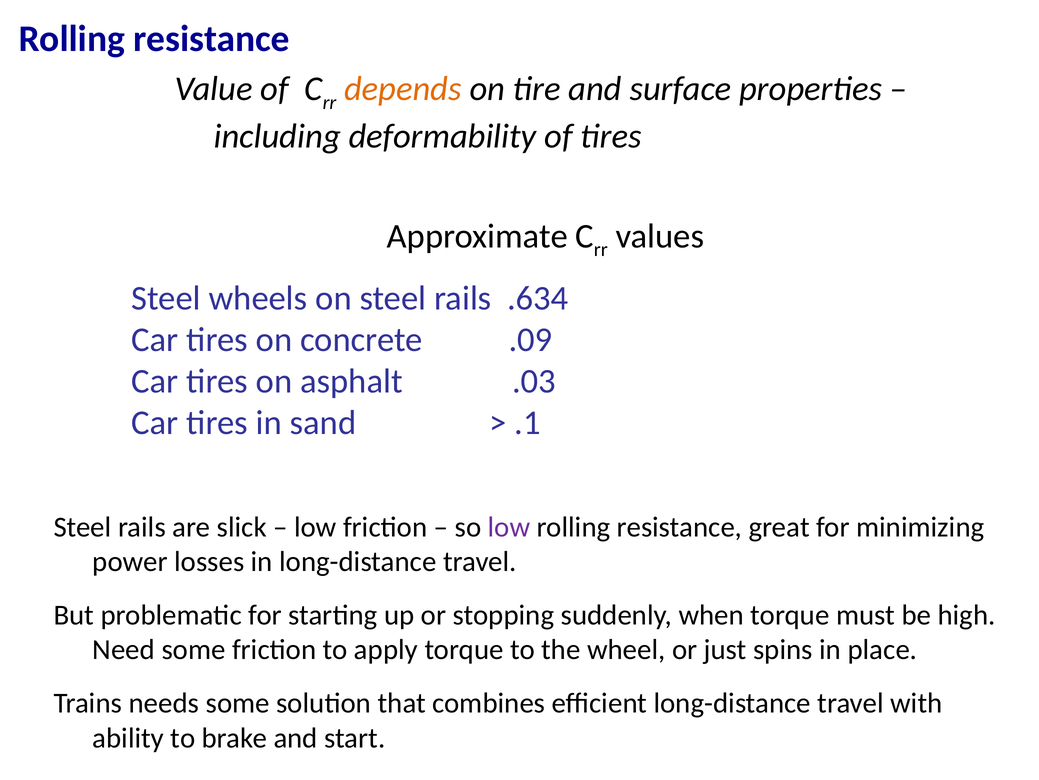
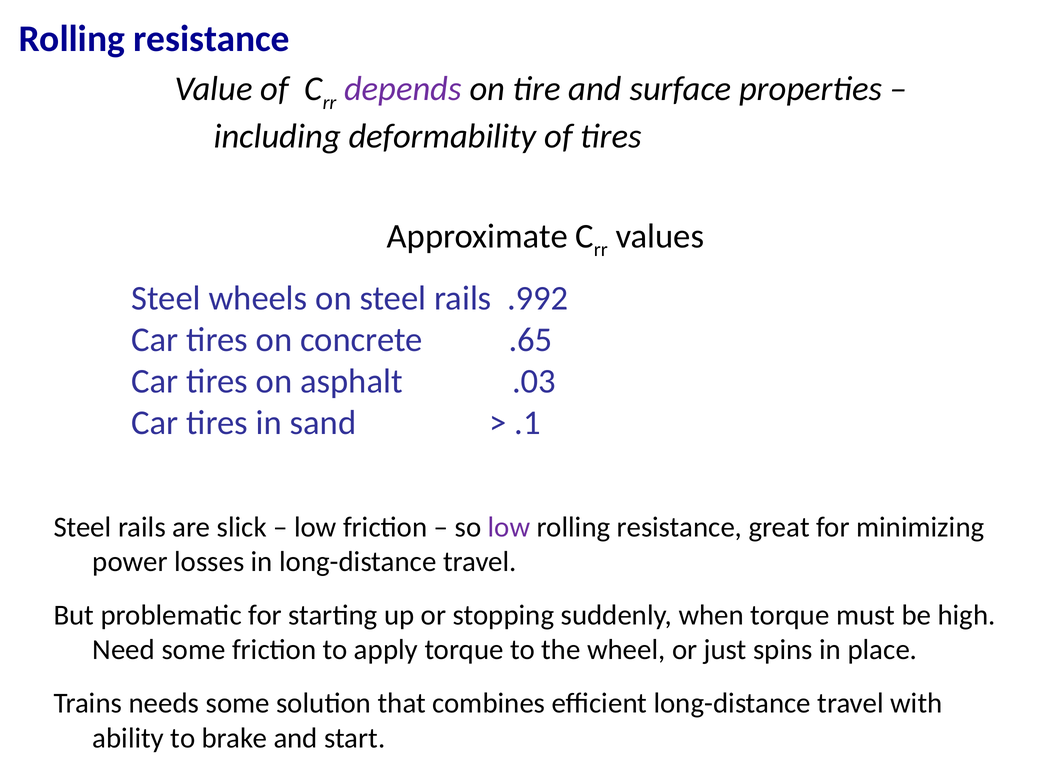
depends colour: orange -> purple
.634: .634 -> .992
.09: .09 -> .65
